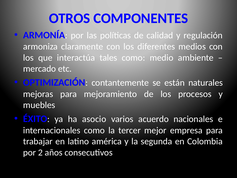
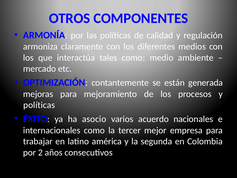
naturales: naturales -> generada
muebles at (39, 105): muebles -> políticas
